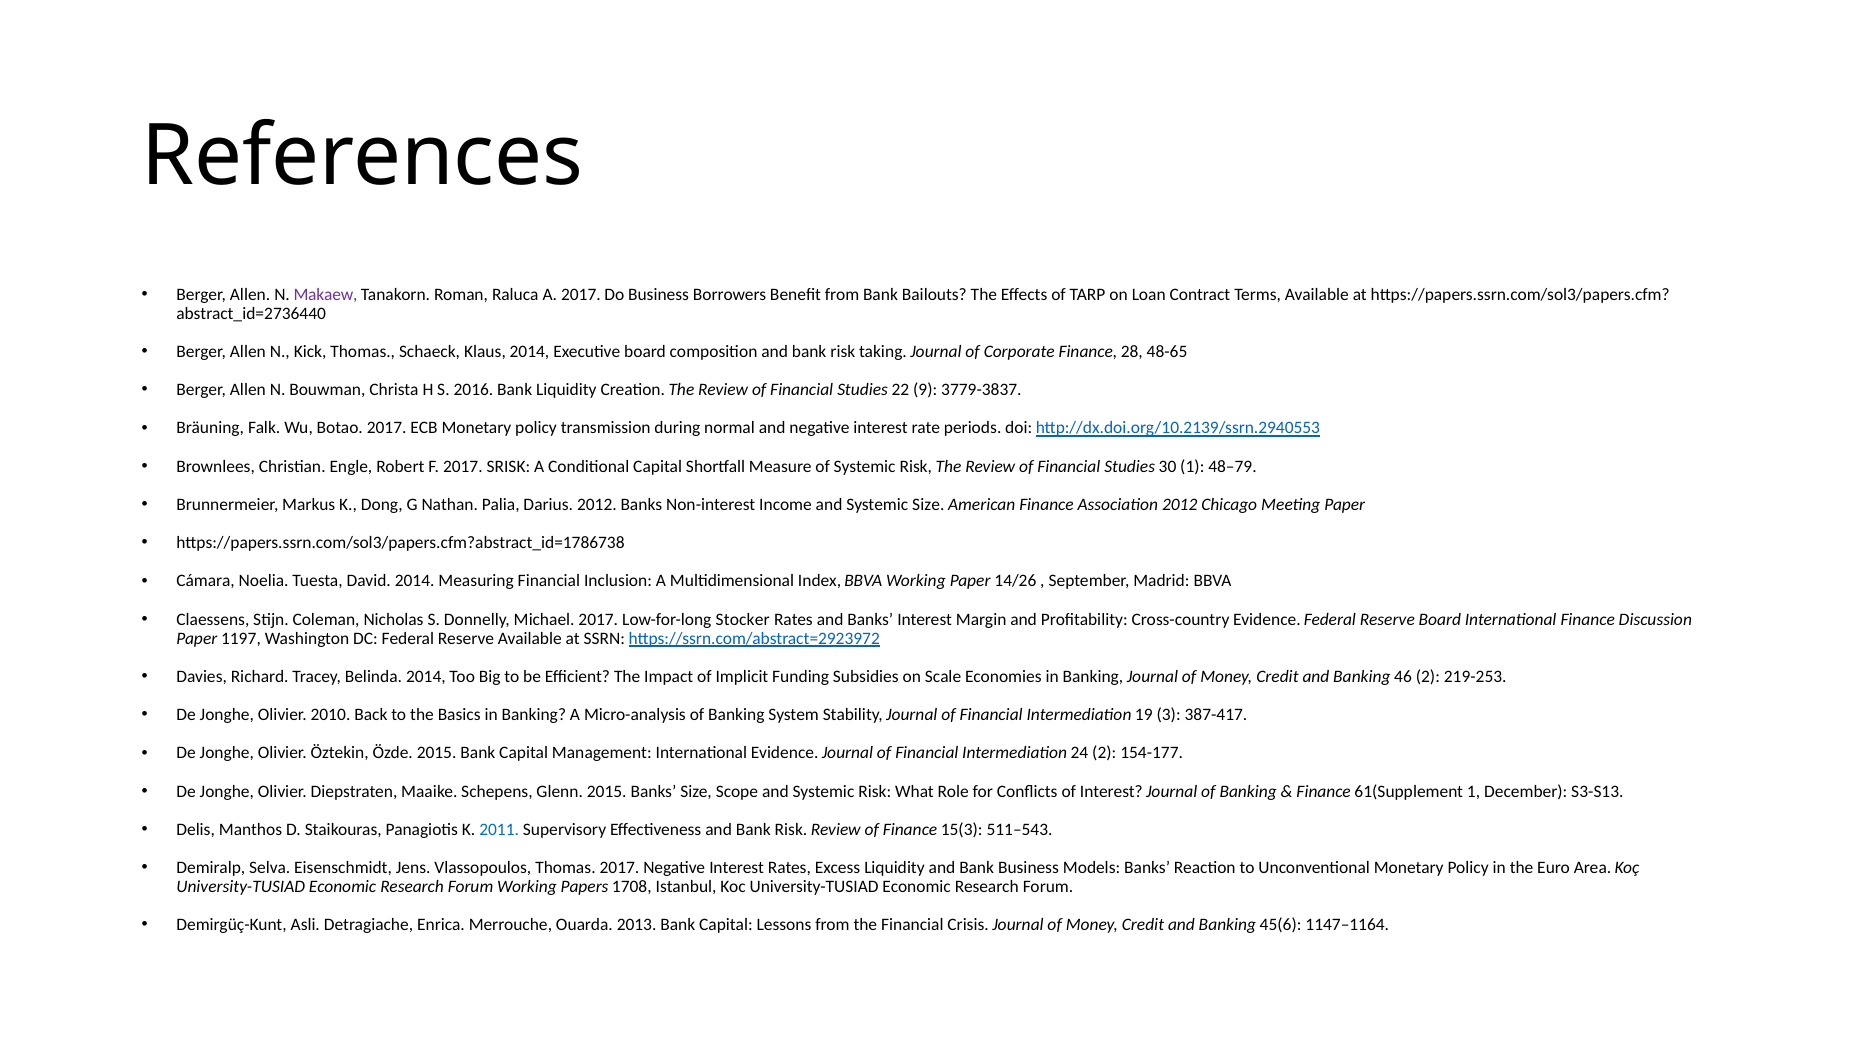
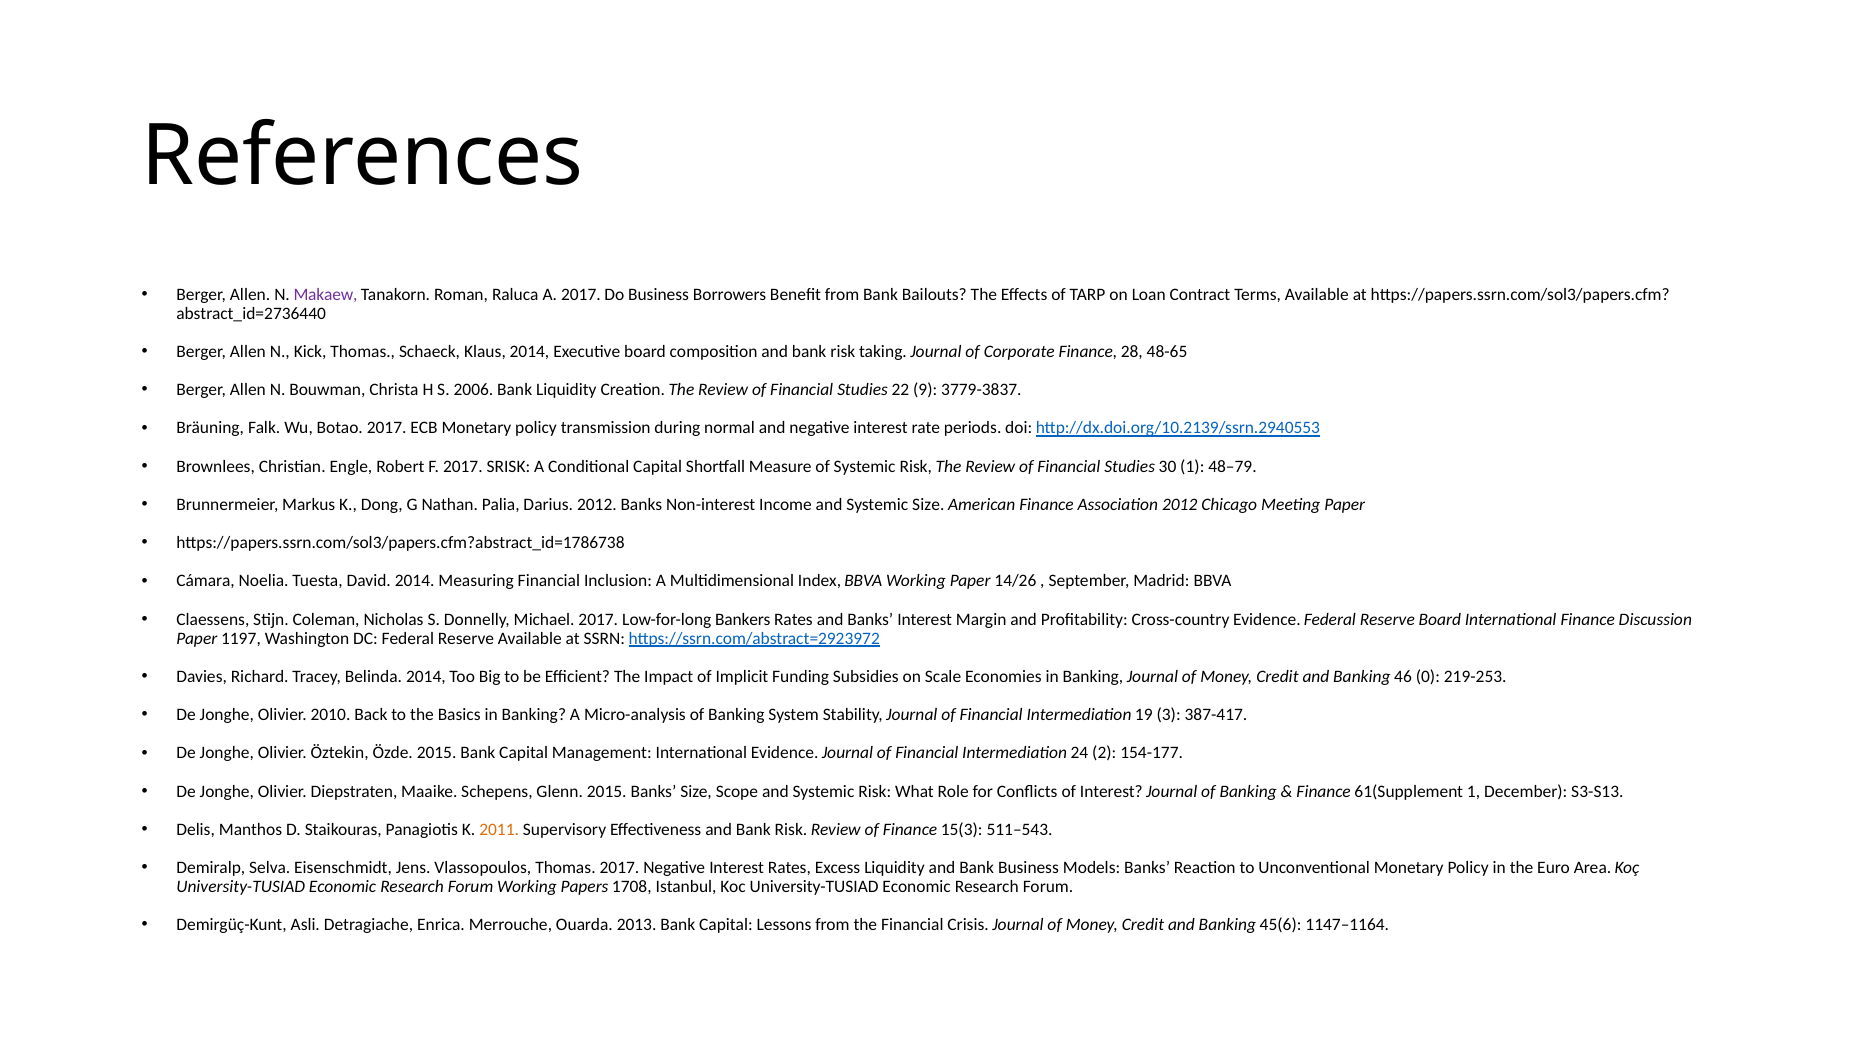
2016: 2016 -> 2006
Stocker: Stocker -> Bankers
46 2: 2 -> 0
2011 colour: blue -> orange
